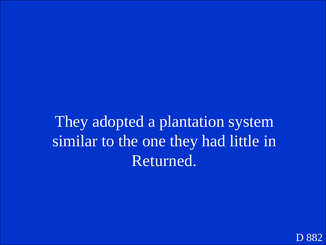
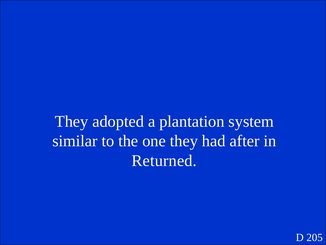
little: little -> after
882: 882 -> 205
